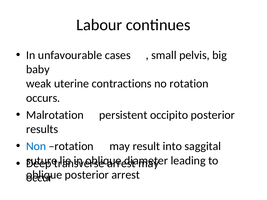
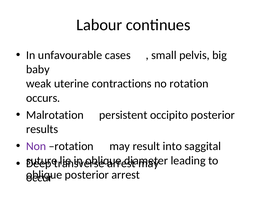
Non colour: blue -> purple
